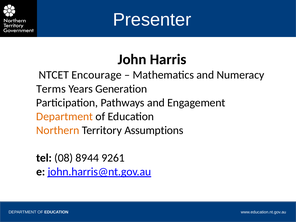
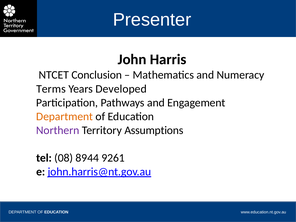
Encourage: Encourage -> Conclusion
Generation: Generation -> Developed
Northern colour: orange -> purple
